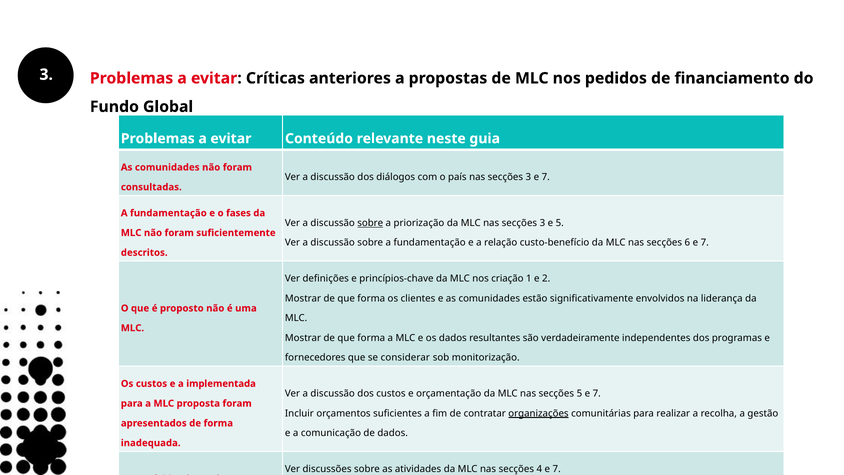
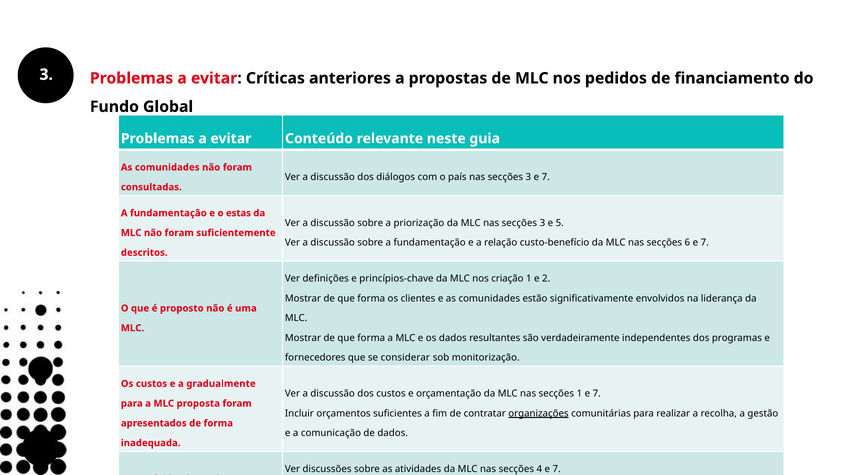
fases: fases -> estas
sobre at (370, 223) underline: present -> none
implementada: implementada -> gradualmente
secções 5: 5 -> 1
